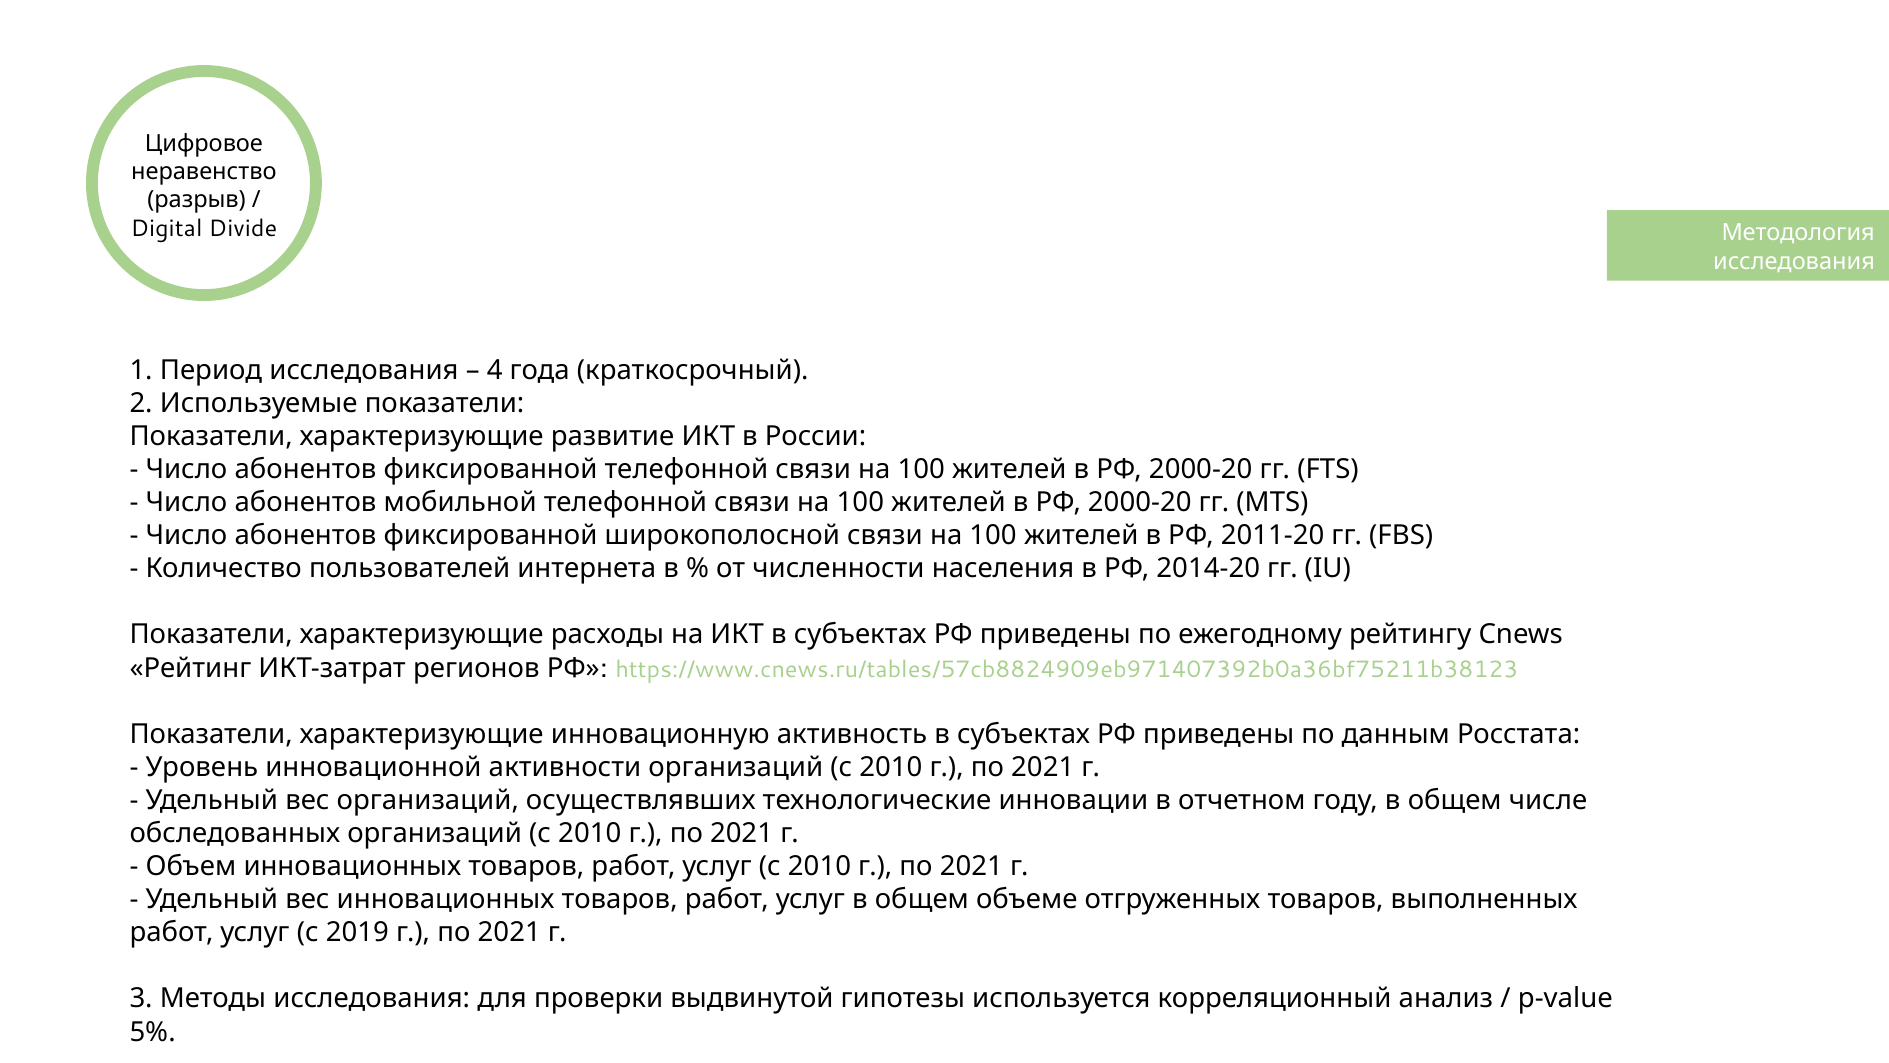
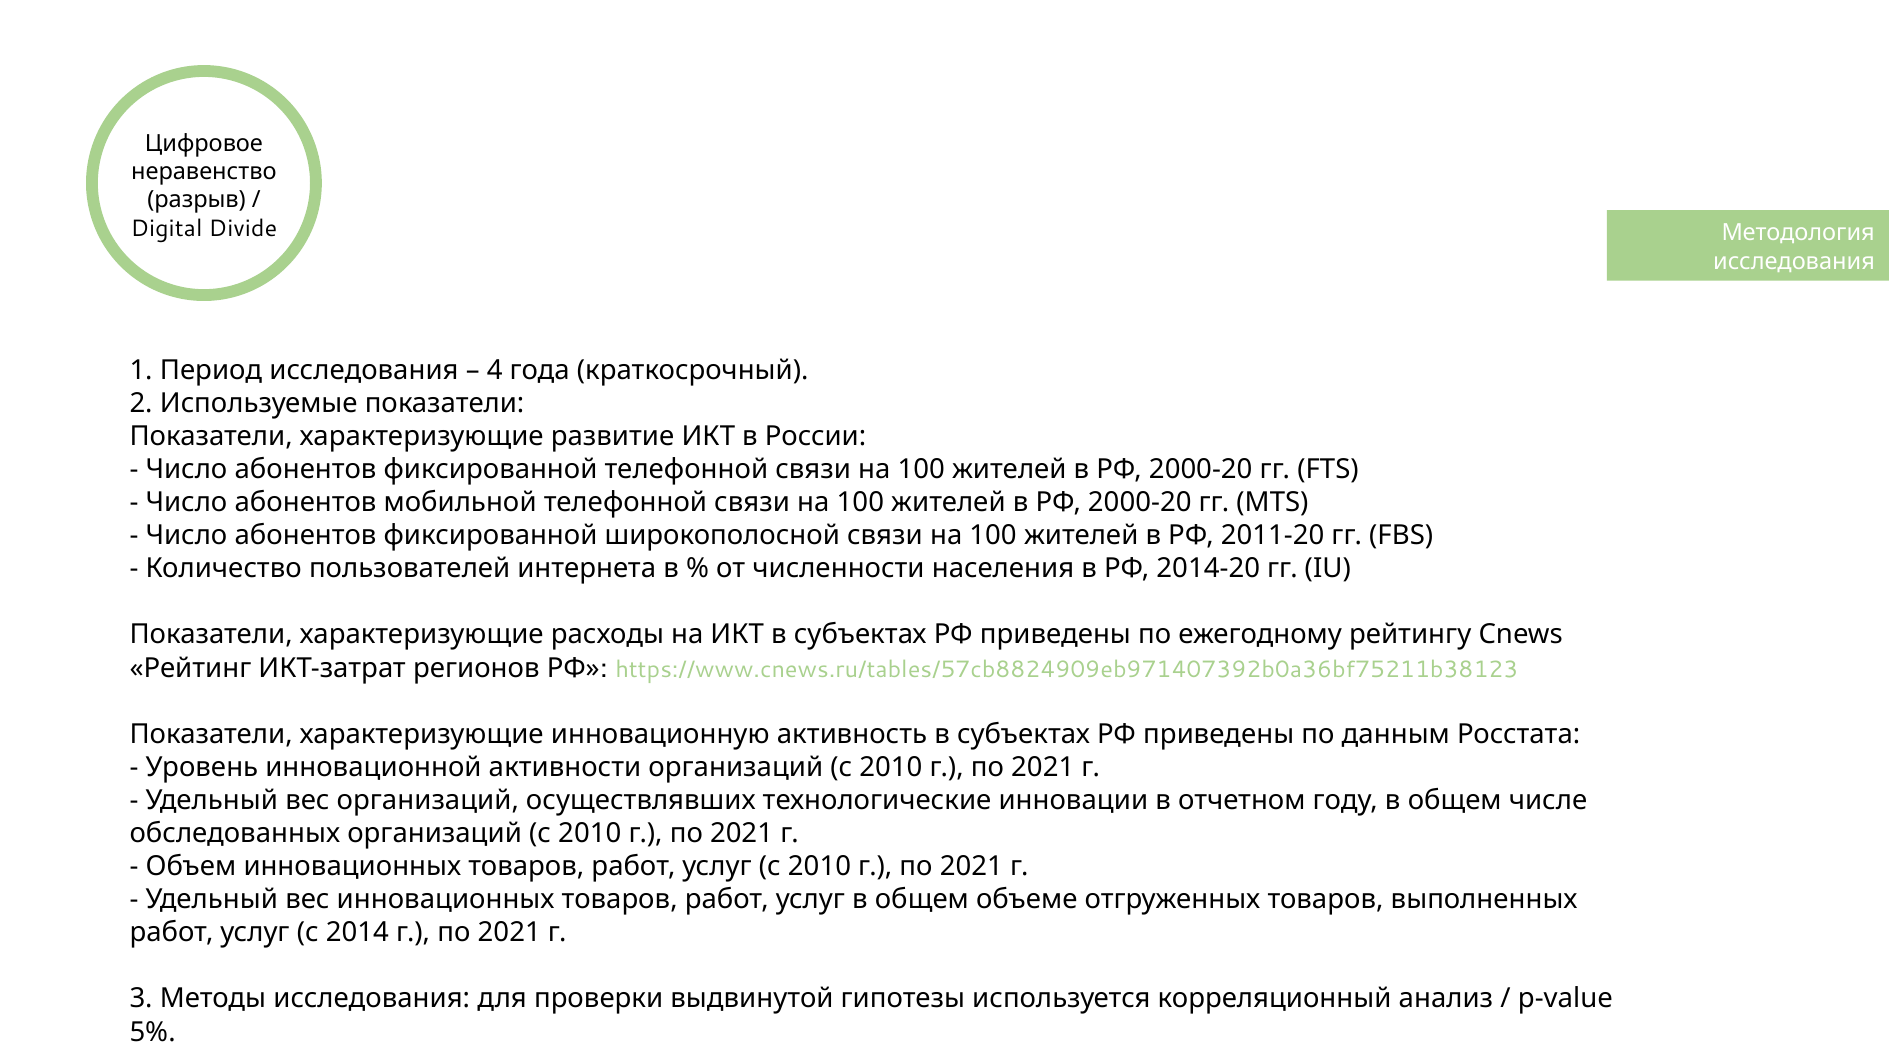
2019: 2019 -> 2014
